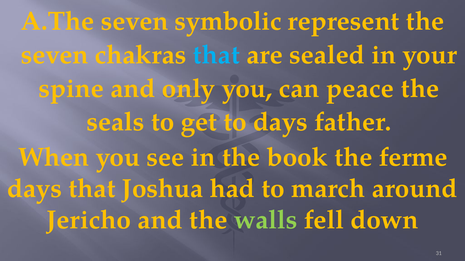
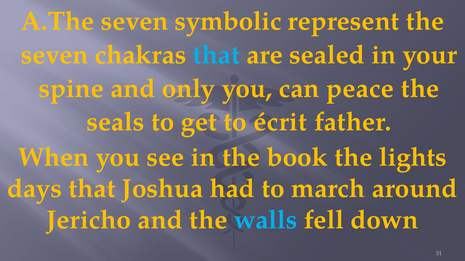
to days: days -> écrit
ferme: ferme -> lights
walls colour: light green -> light blue
